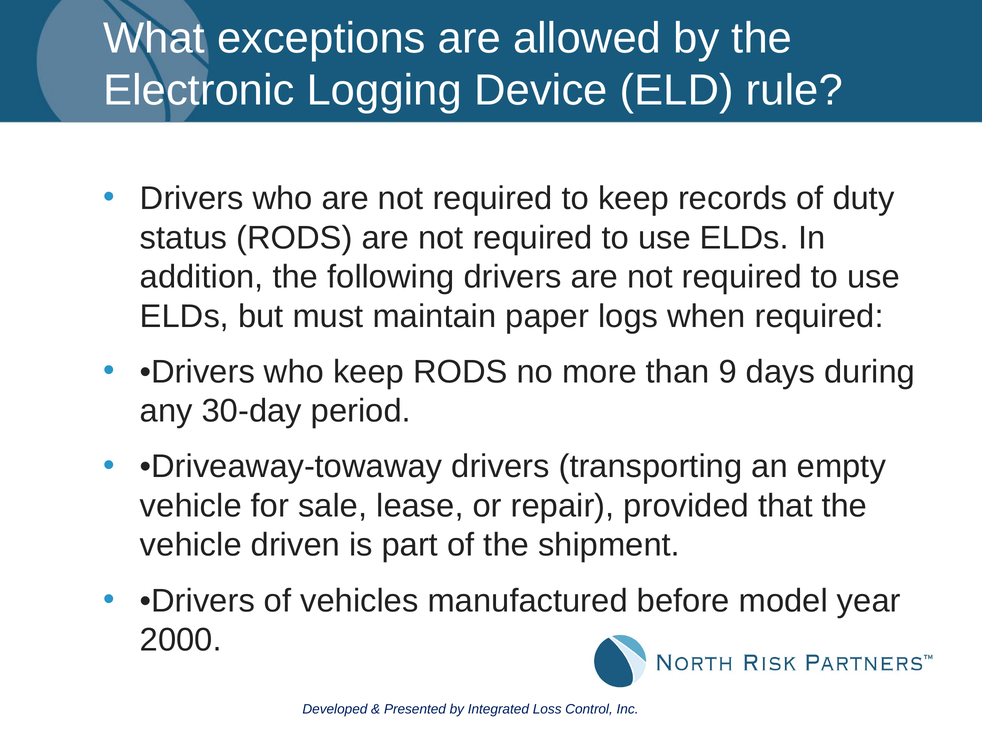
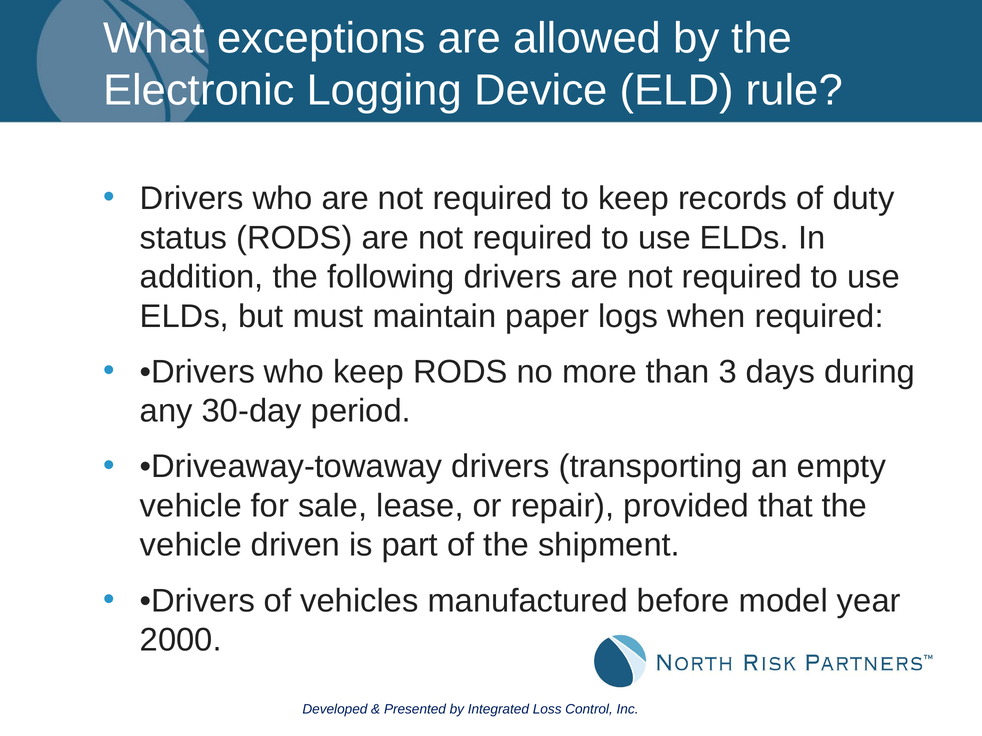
9: 9 -> 3
